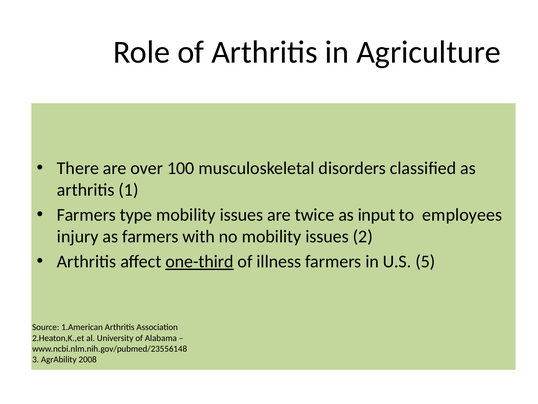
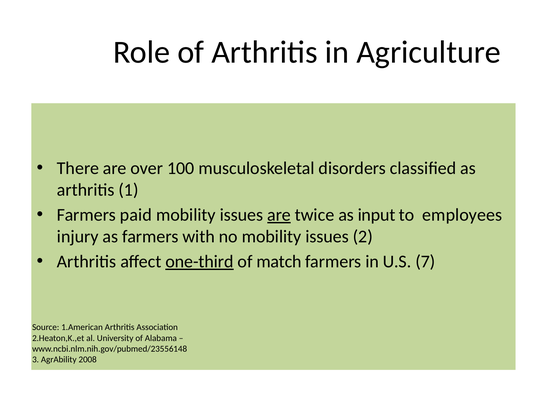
type: type -> paid
are at (279, 215) underline: none -> present
illness: illness -> match
5: 5 -> 7
